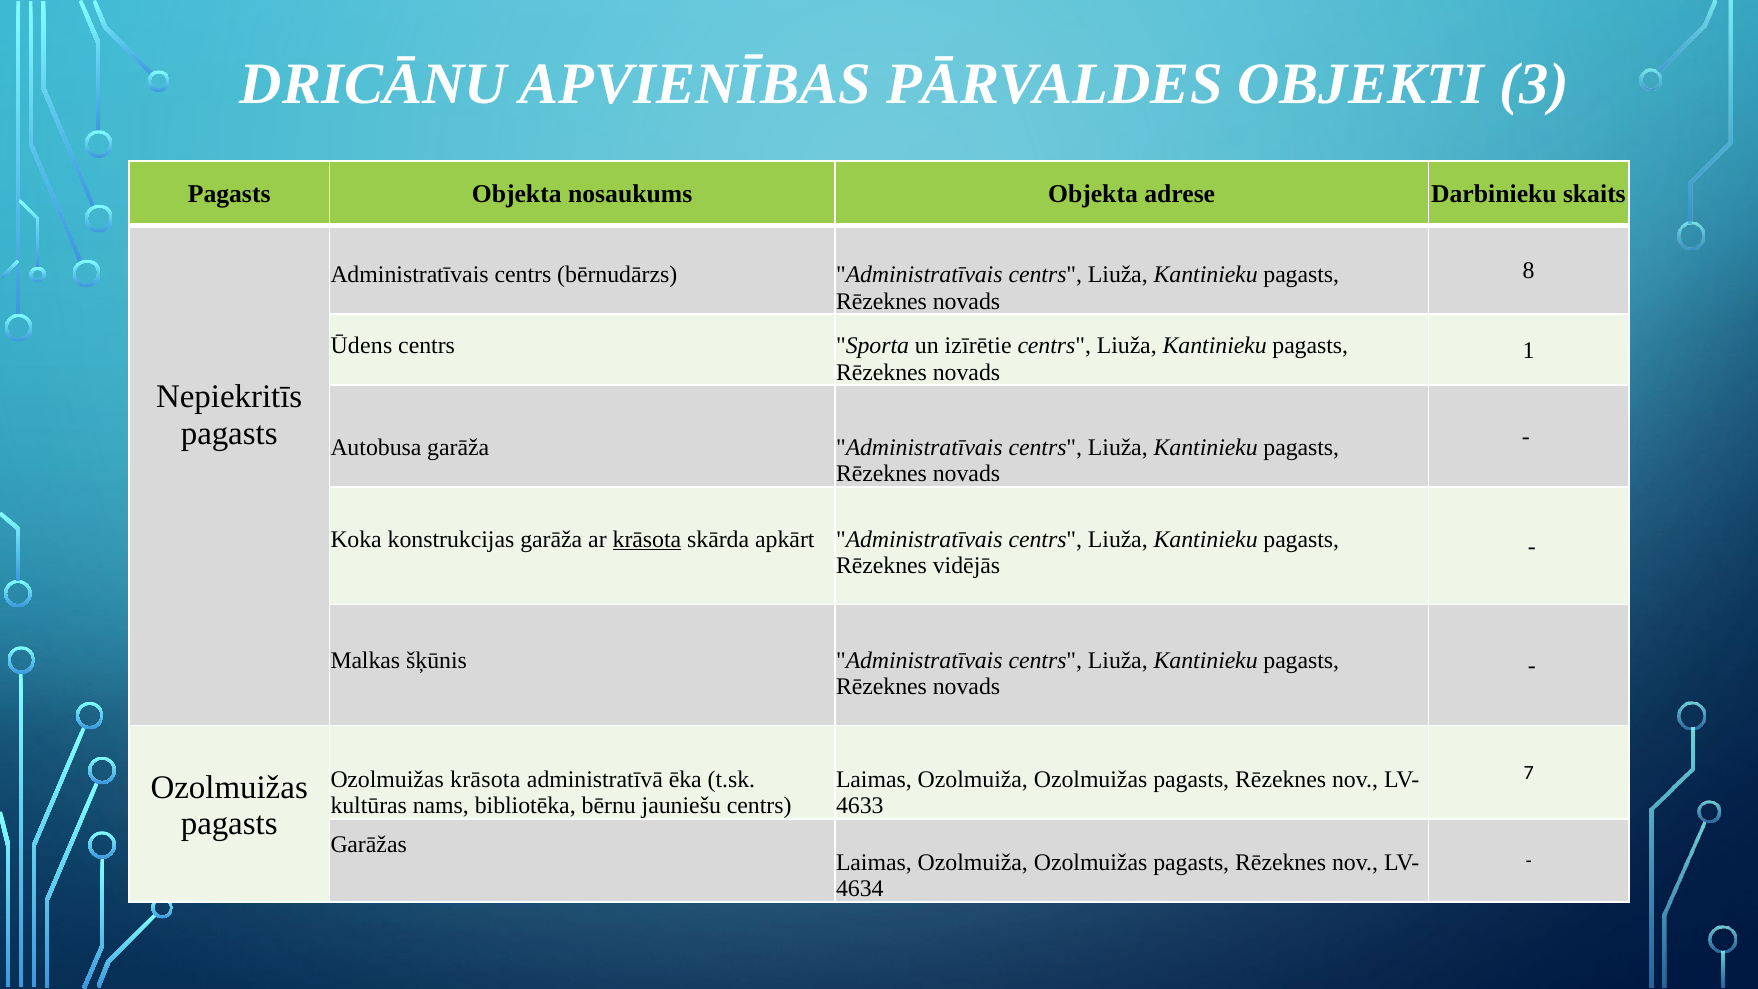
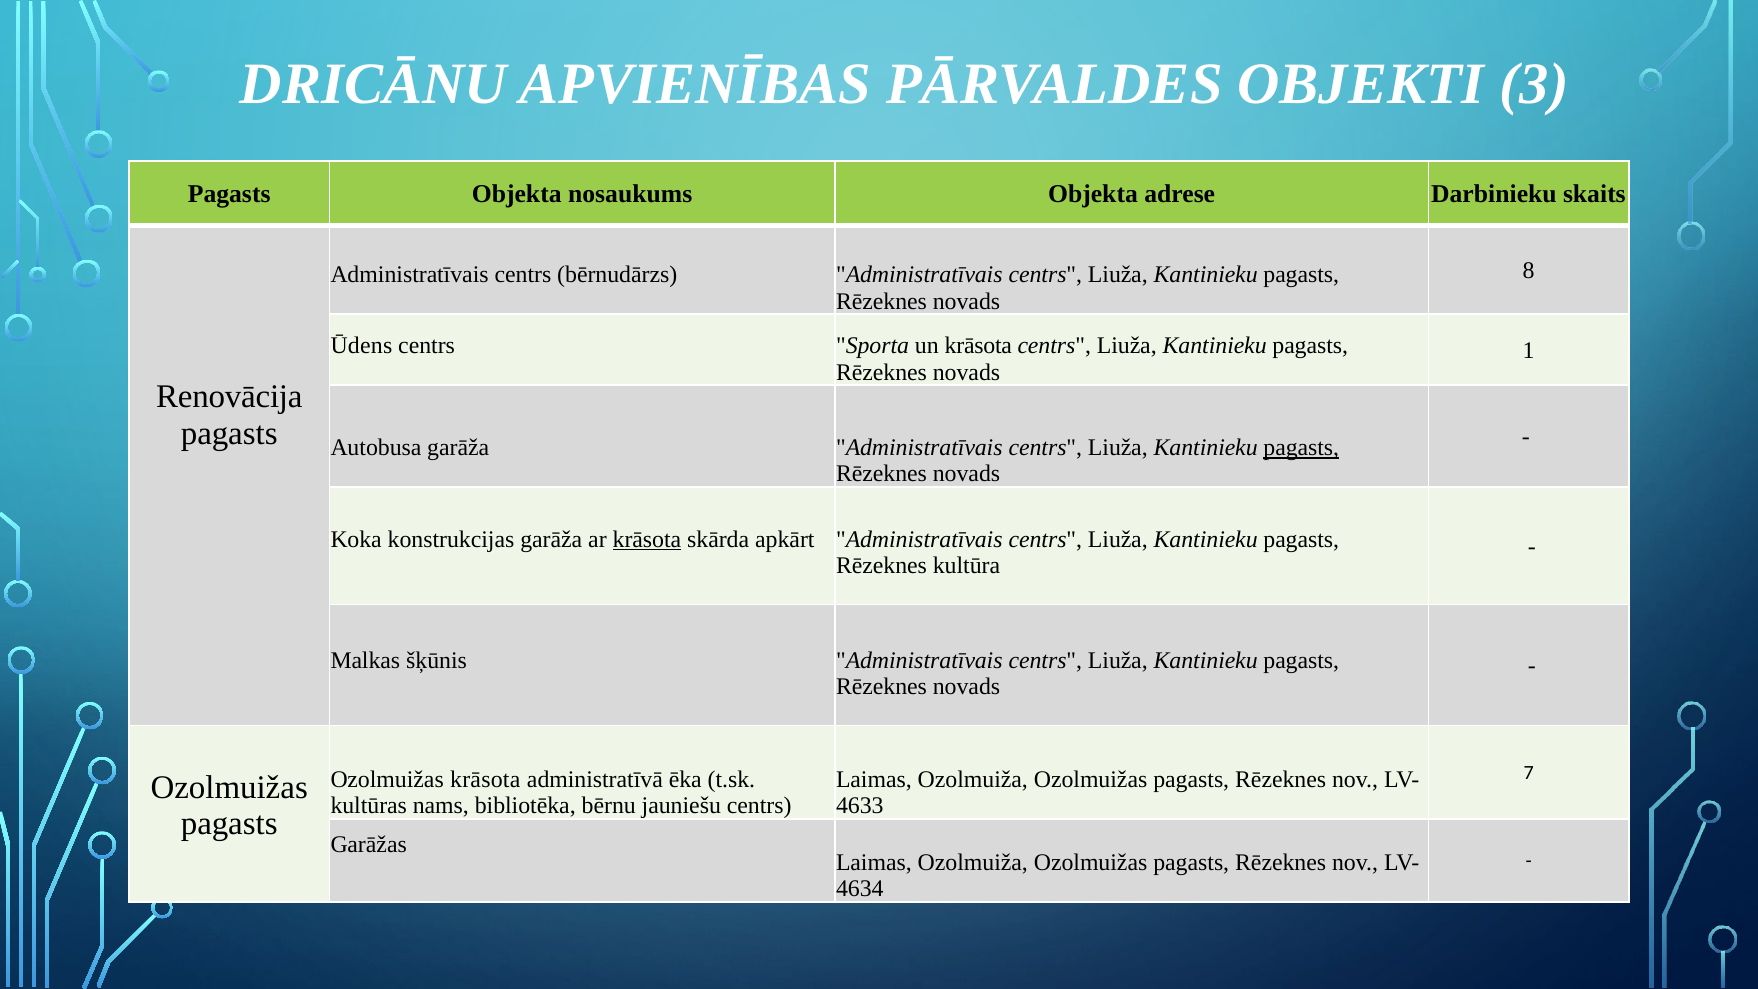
un izīrētie: izīrētie -> krāsota
Nepiekritīs: Nepiekritīs -> Renovācija
pagasts at (1301, 448) underline: none -> present
vidējās: vidējās -> kultūra
